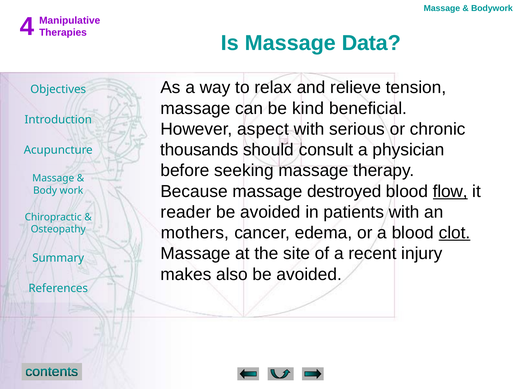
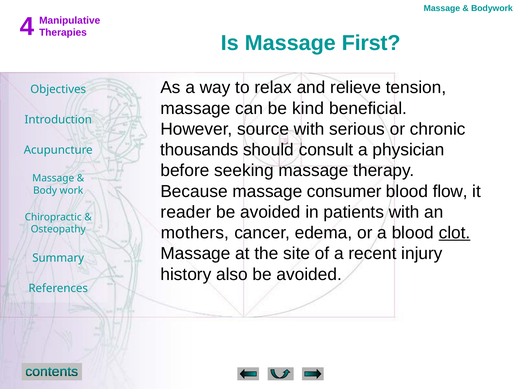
Data: Data -> First
aspect: aspect -> source
destroyed: destroyed -> consumer
flow underline: present -> none
makes: makes -> history
